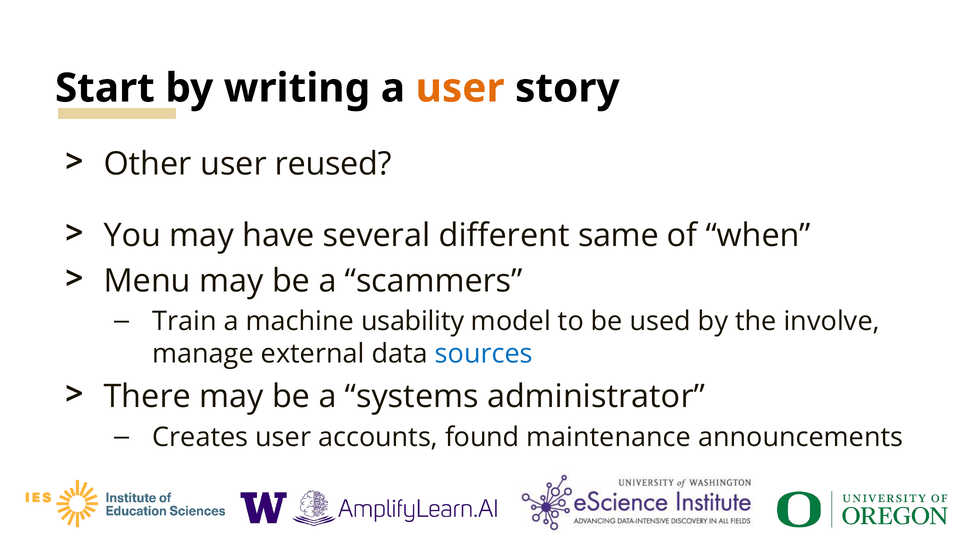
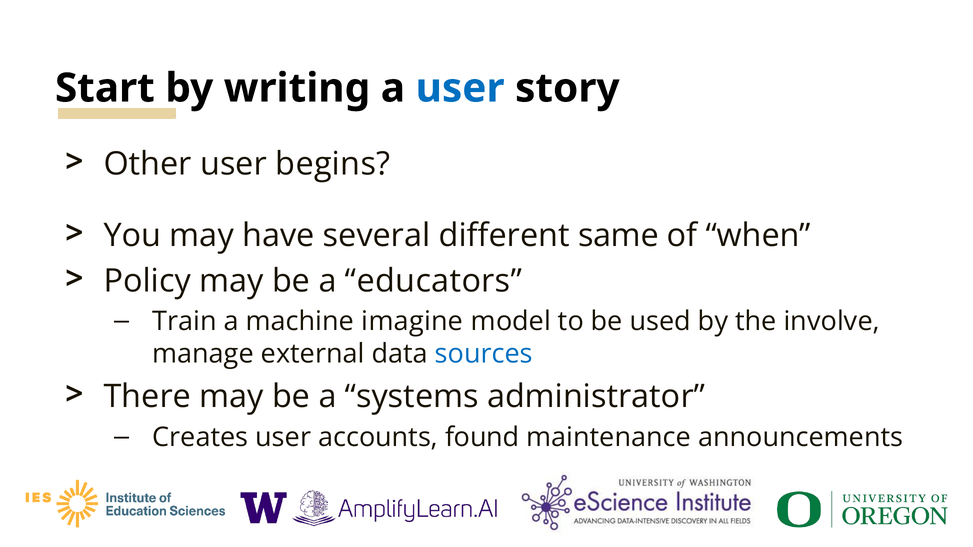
user at (460, 88) colour: orange -> blue
reused: reused -> begins
Menu: Menu -> Policy
scammers: scammers -> educators
usability: usability -> imagine
